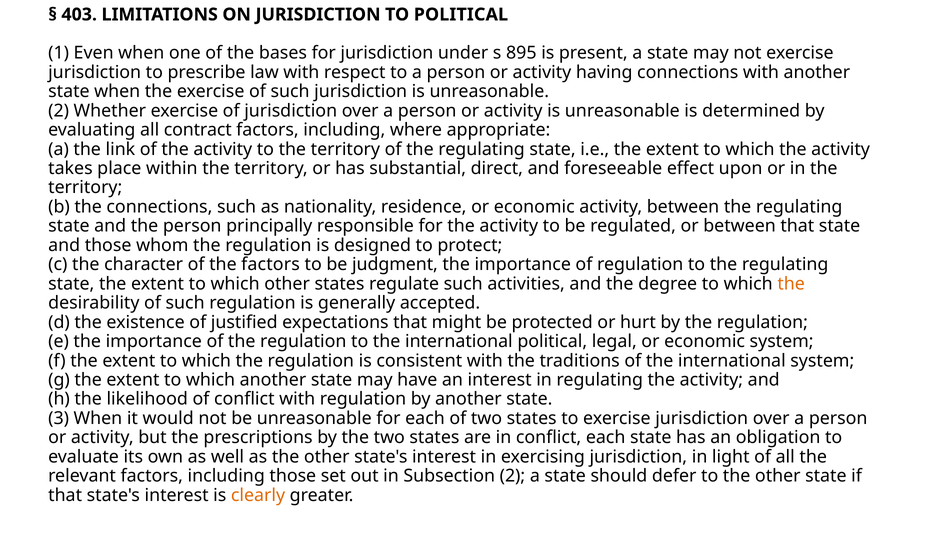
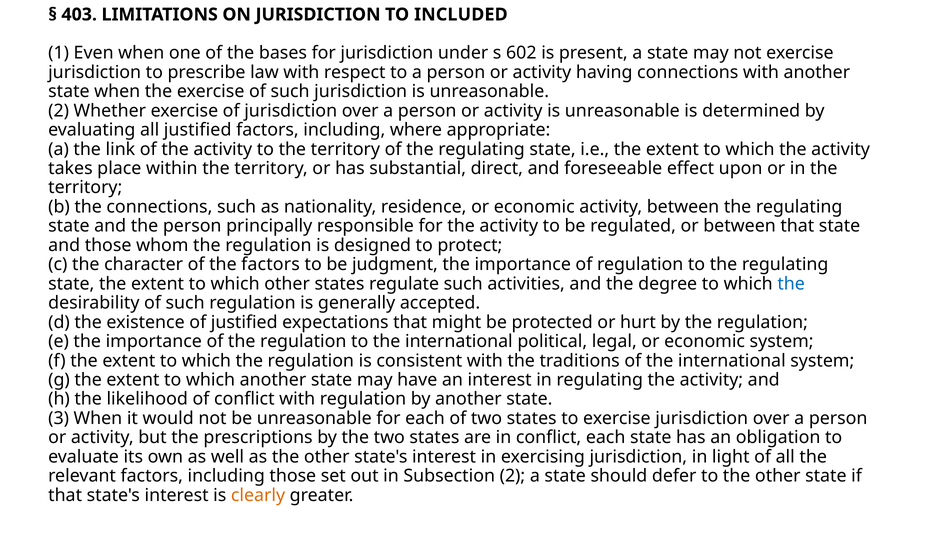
TO POLITICAL: POLITICAL -> INCLUDED
895: 895 -> 602
all contract: contract -> justified
the at (791, 284) colour: orange -> blue
